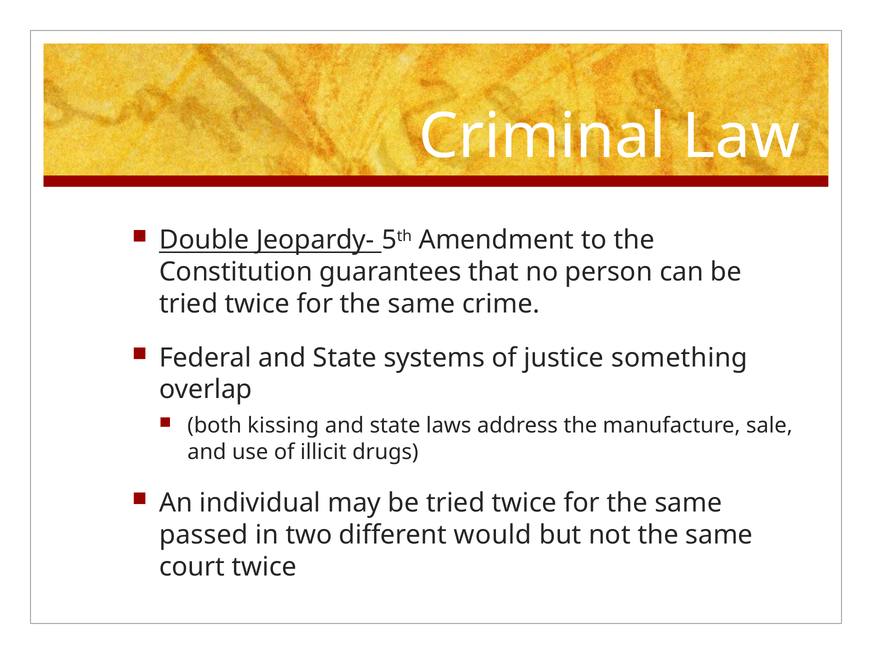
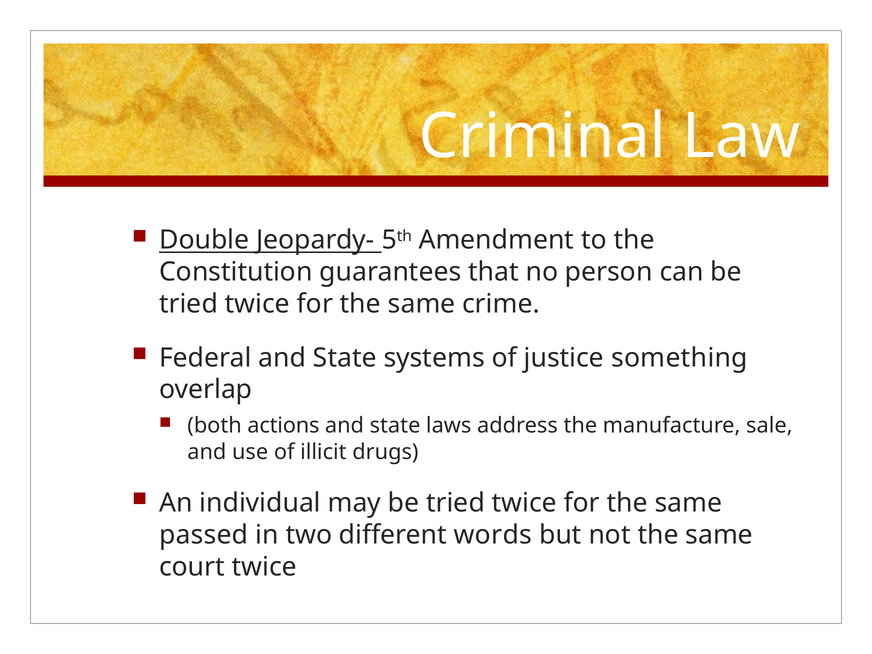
kissing: kissing -> actions
would: would -> words
